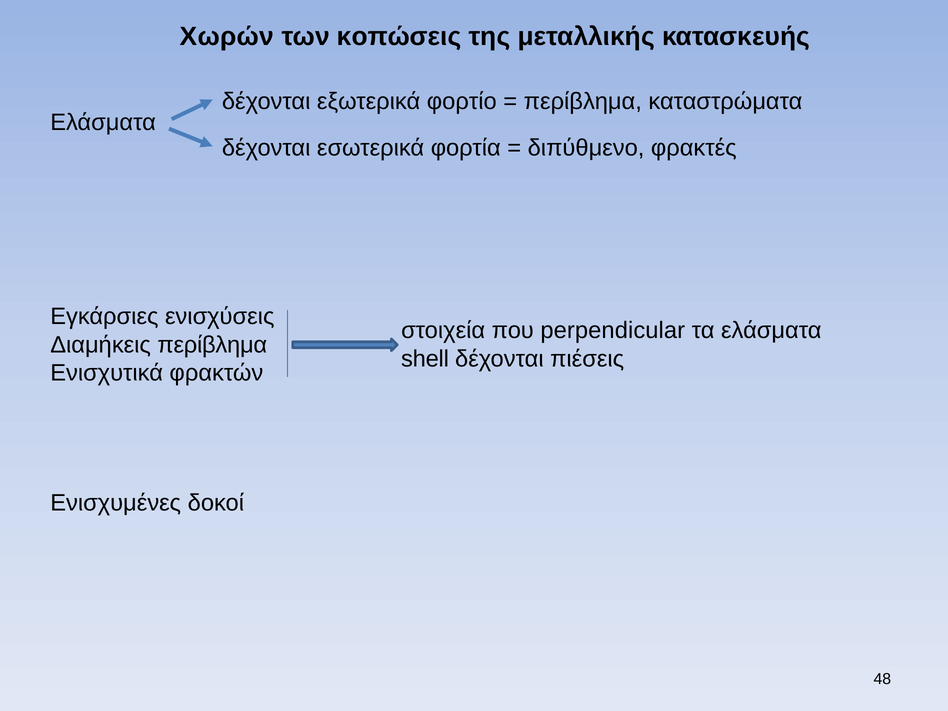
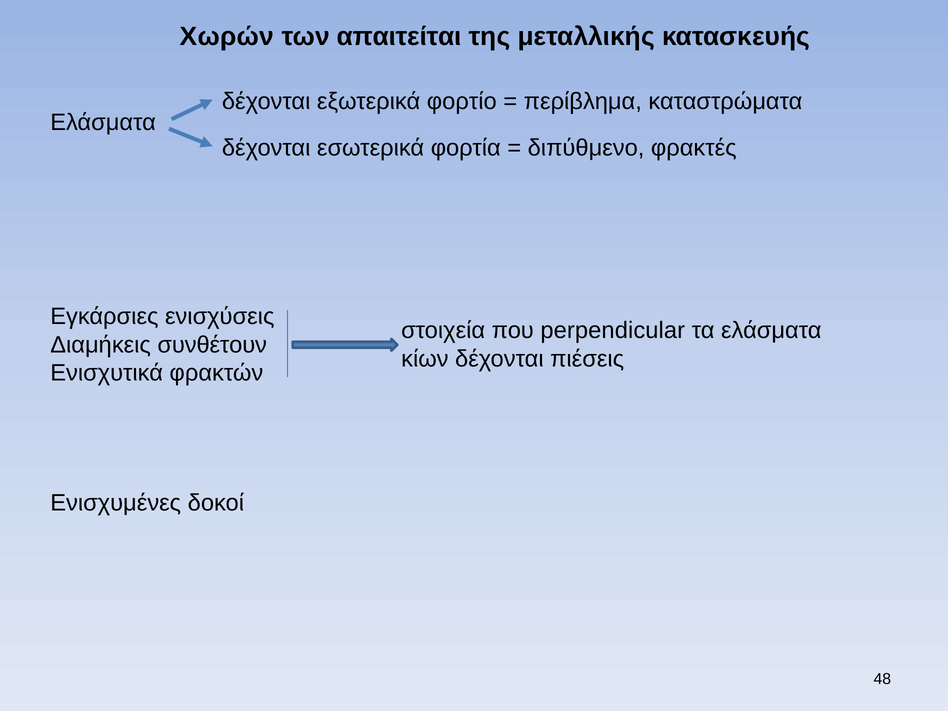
κοπώσεις: κοπώσεις -> απαιτείται
Διαμήκεις περίβλημα: περίβλημα -> συνθέτουν
shell: shell -> κίων
